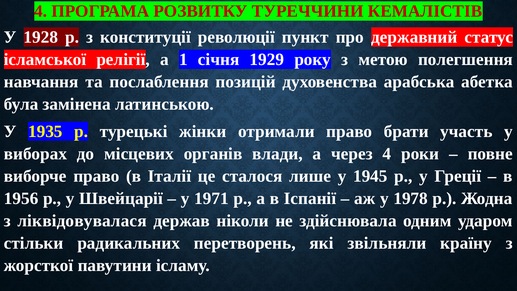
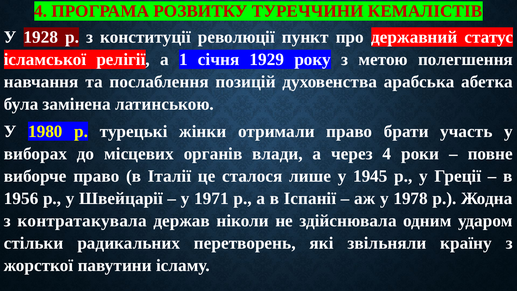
1935: 1935 -> 1980
ліквідовувалася: ліквідовувалася -> контратакувала
